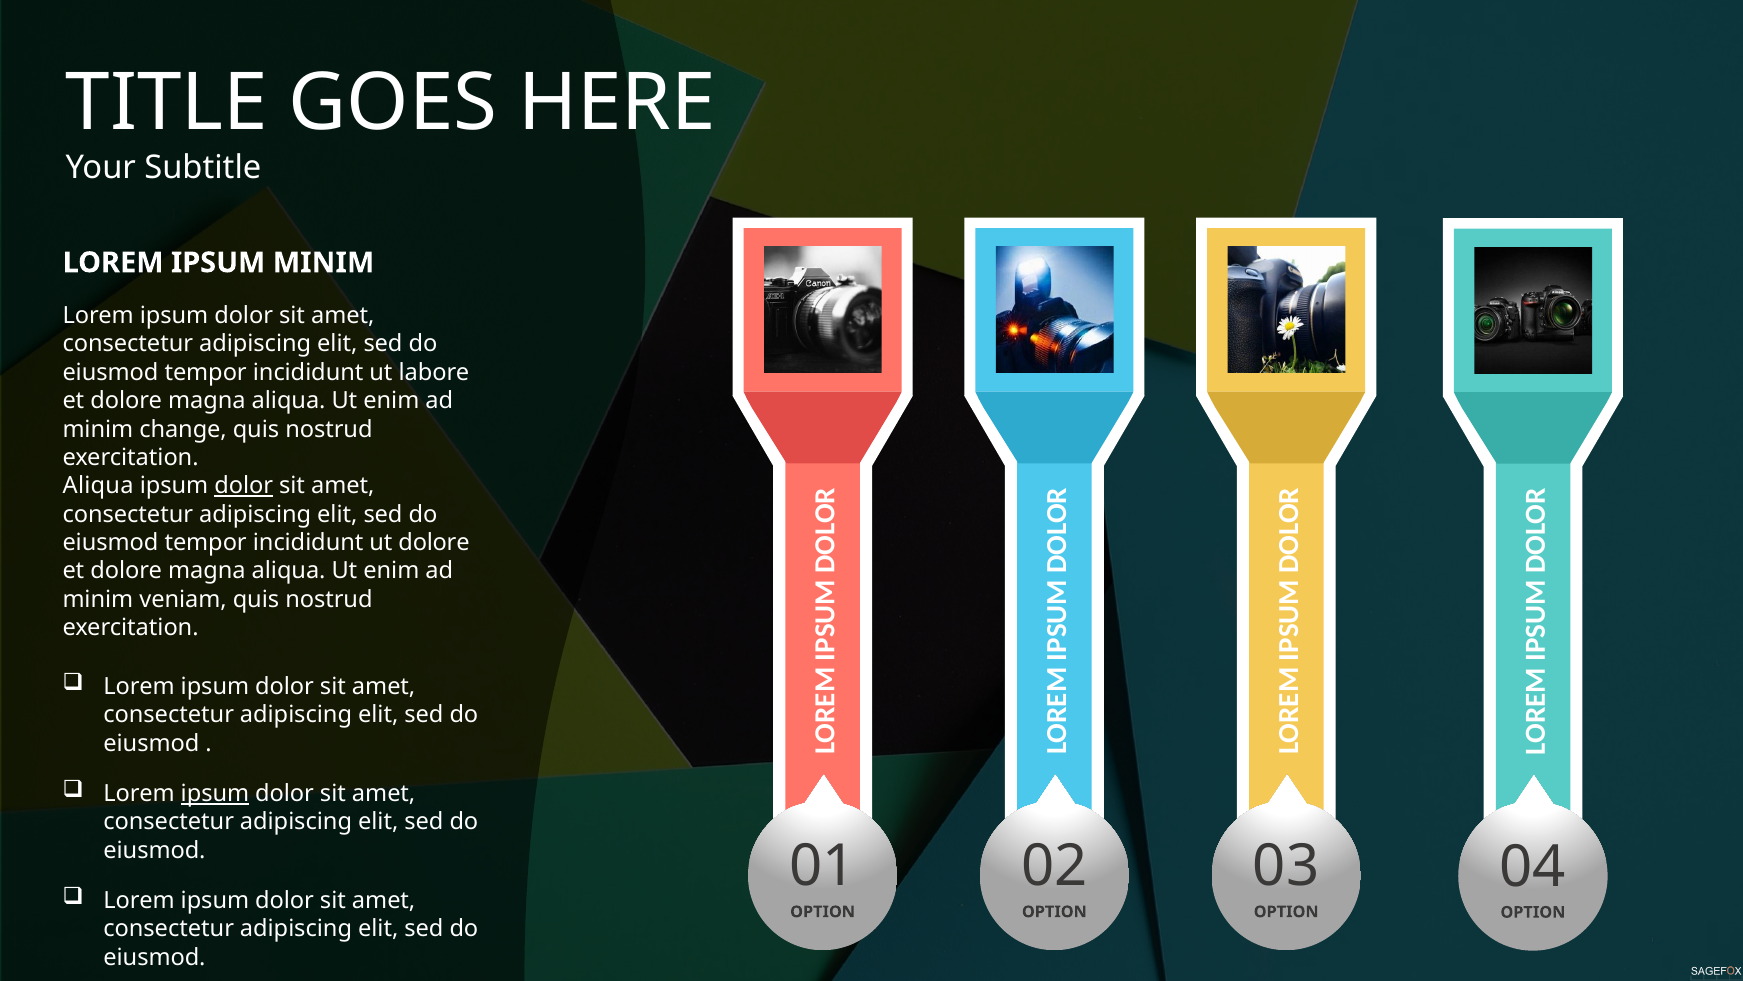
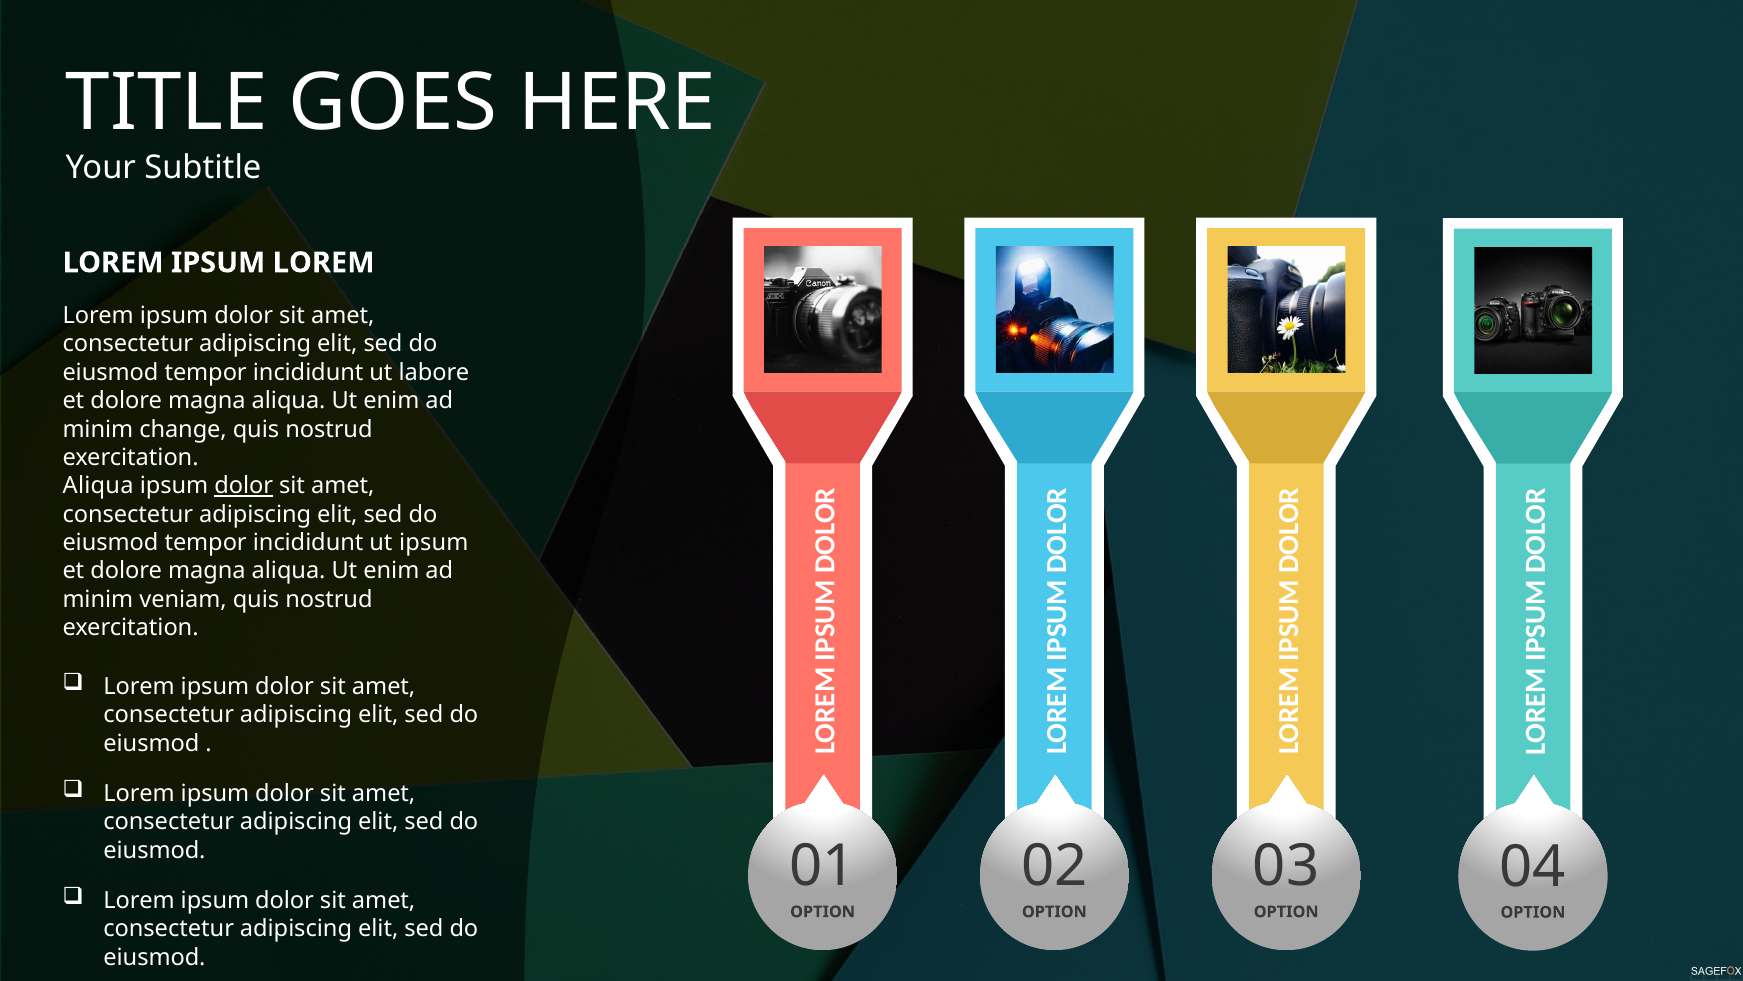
IPSUM MINIM: MINIM -> LOREM
ut dolore: dolore -> ipsum
ipsum at (215, 793) underline: present -> none
